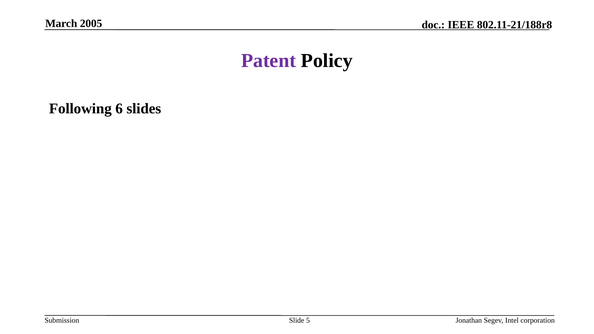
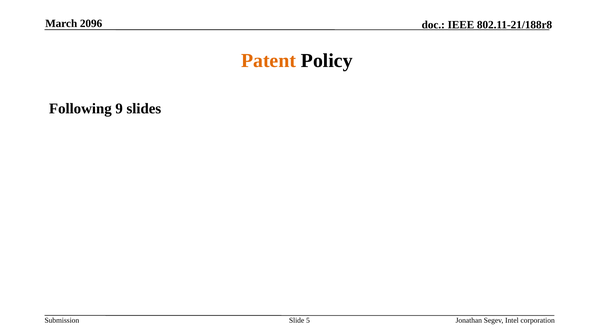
2005: 2005 -> 2096
Patent colour: purple -> orange
6: 6 -> 9
